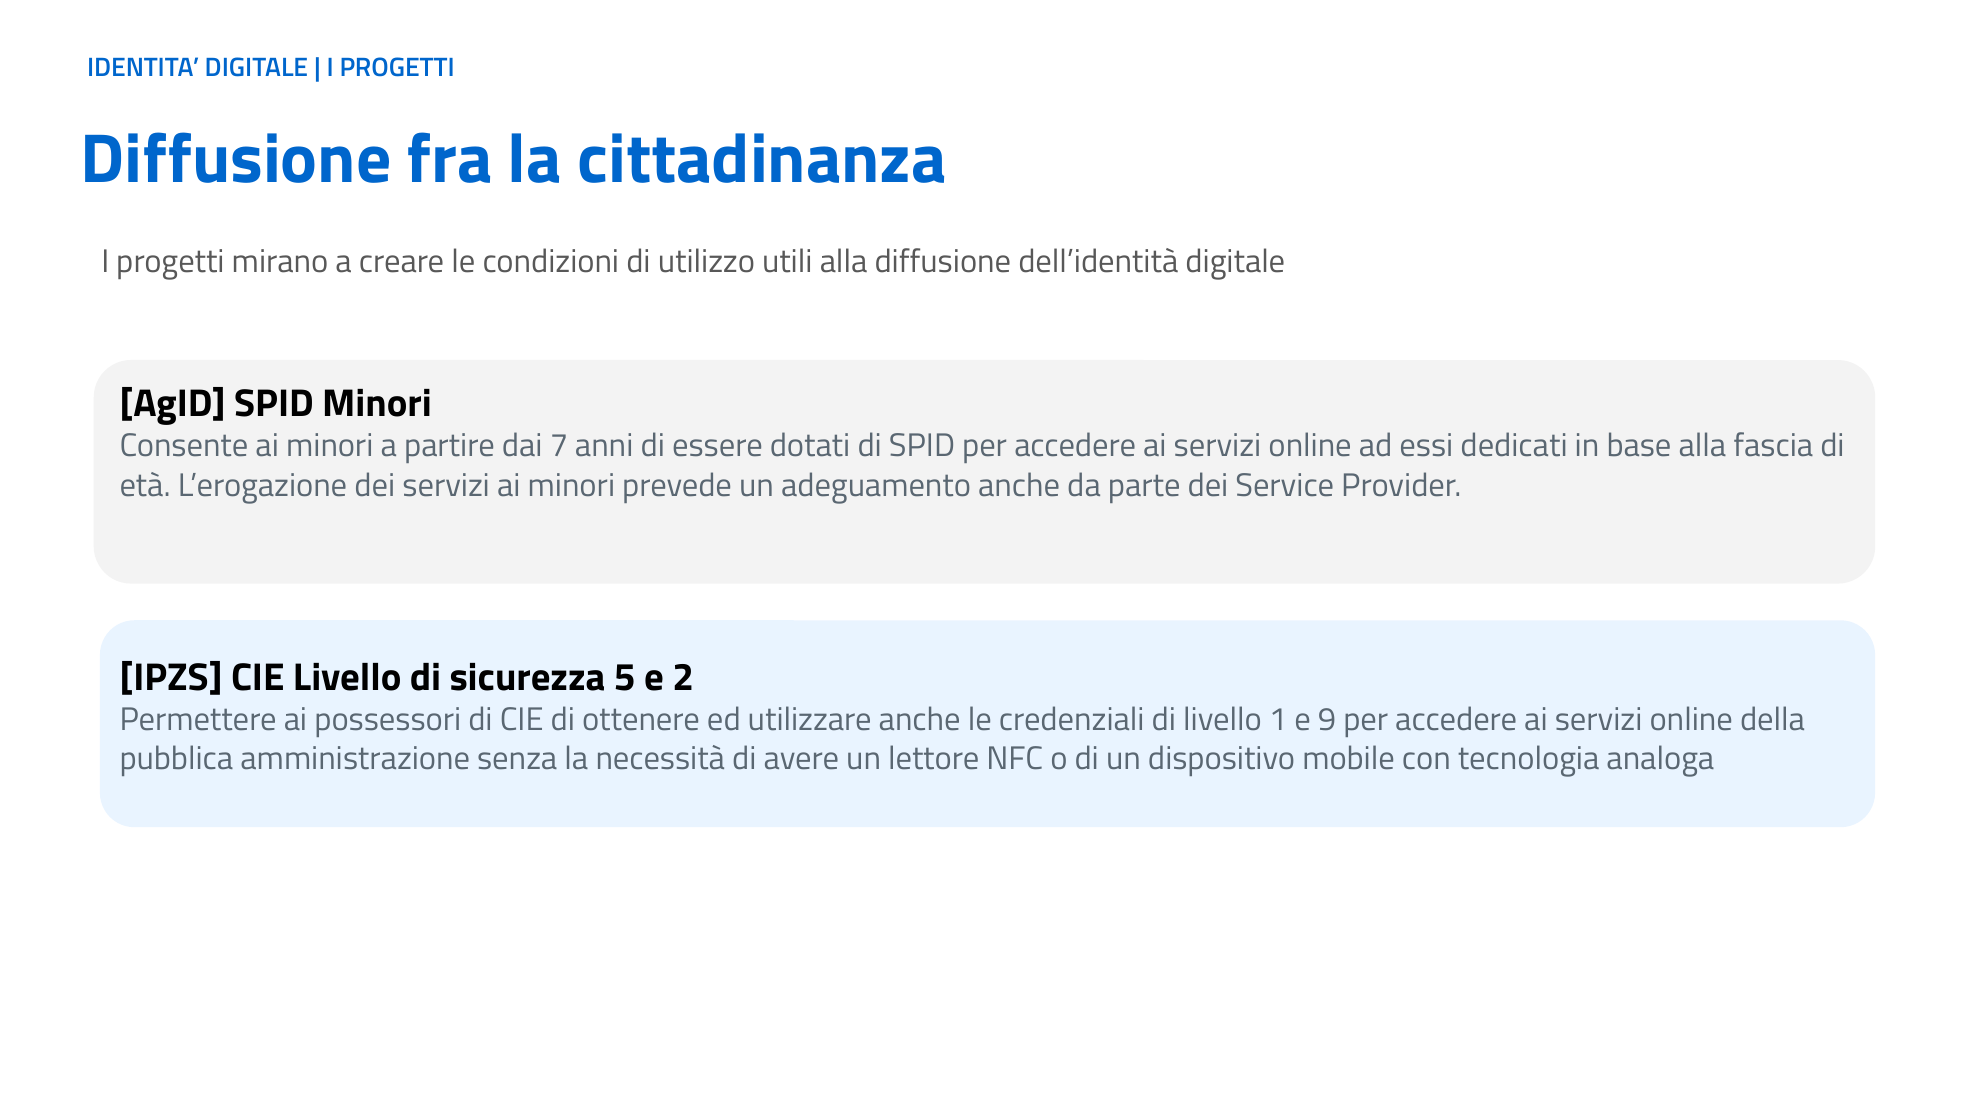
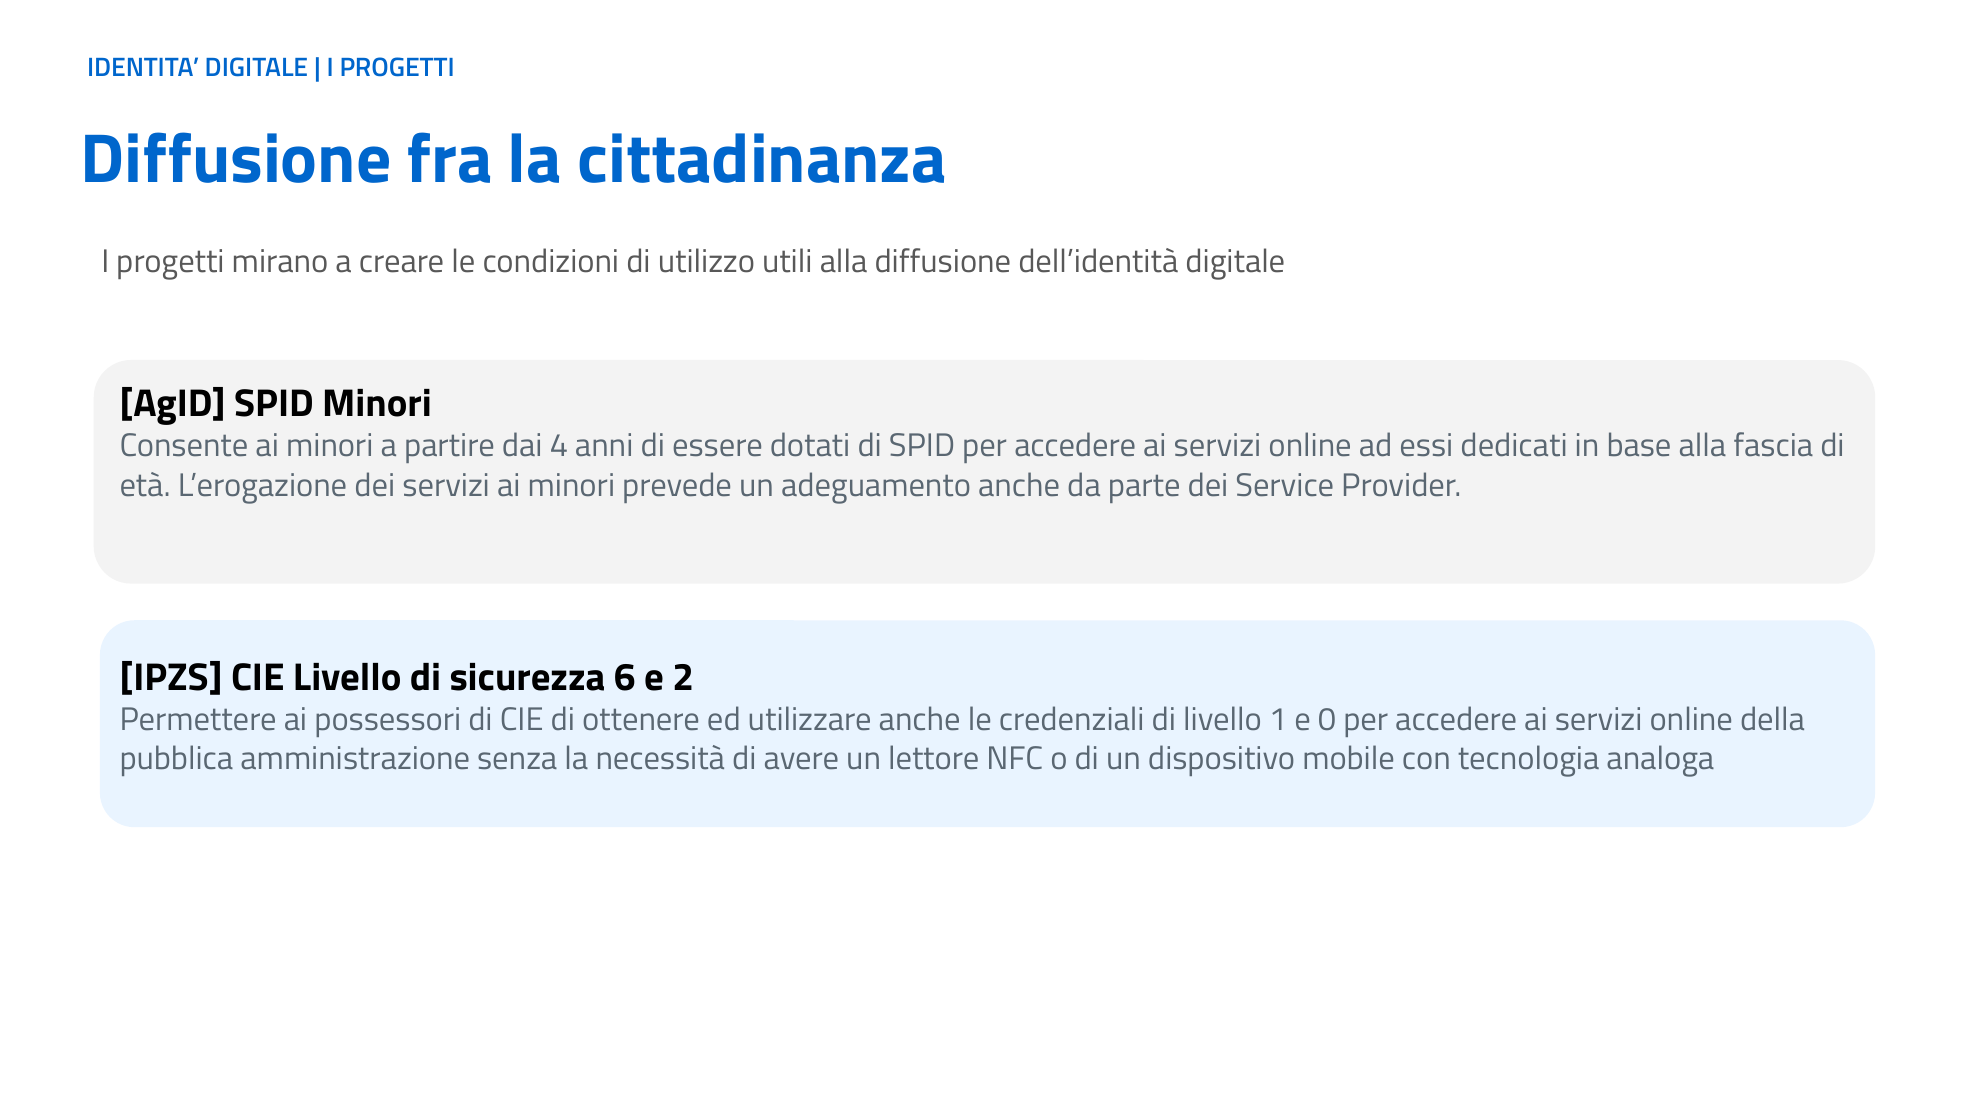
7: 7 -> 4
5: 5 -> 6
9: 9 -> 0
